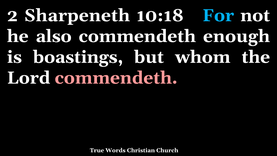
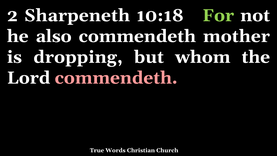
For colour: light blue -> light green
enough: enough -> mother
boastings: boastings -> dropping
